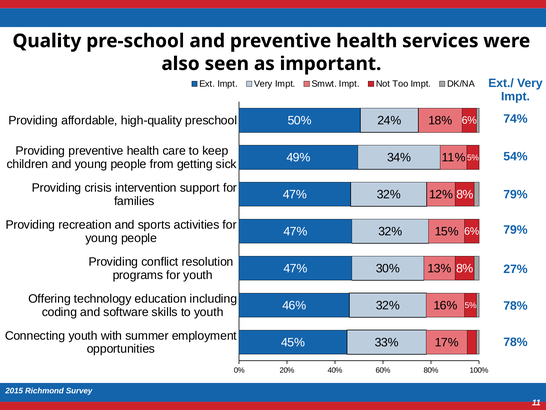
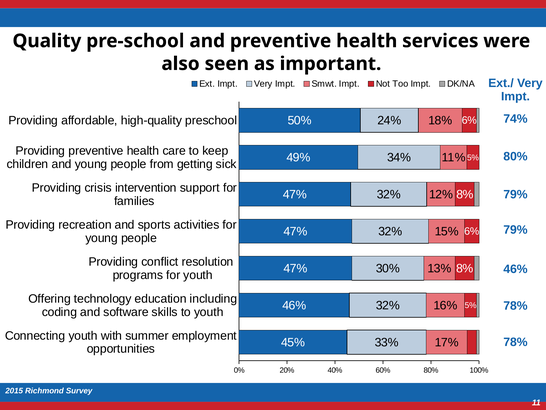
54% at (515, 156): 54% -> 80%
27% at (515, 269): 27% -> 46%
